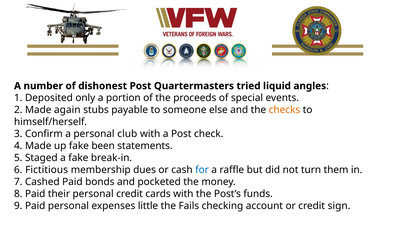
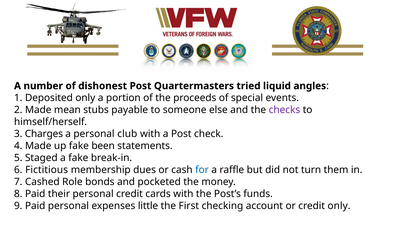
again: again -> mean
checks colour: orange -> purple
Confirm: Confirm -> Charges
Cashed Paid: Paid -> Role
Fails: Fails -> First
credit sign: sign -> only
